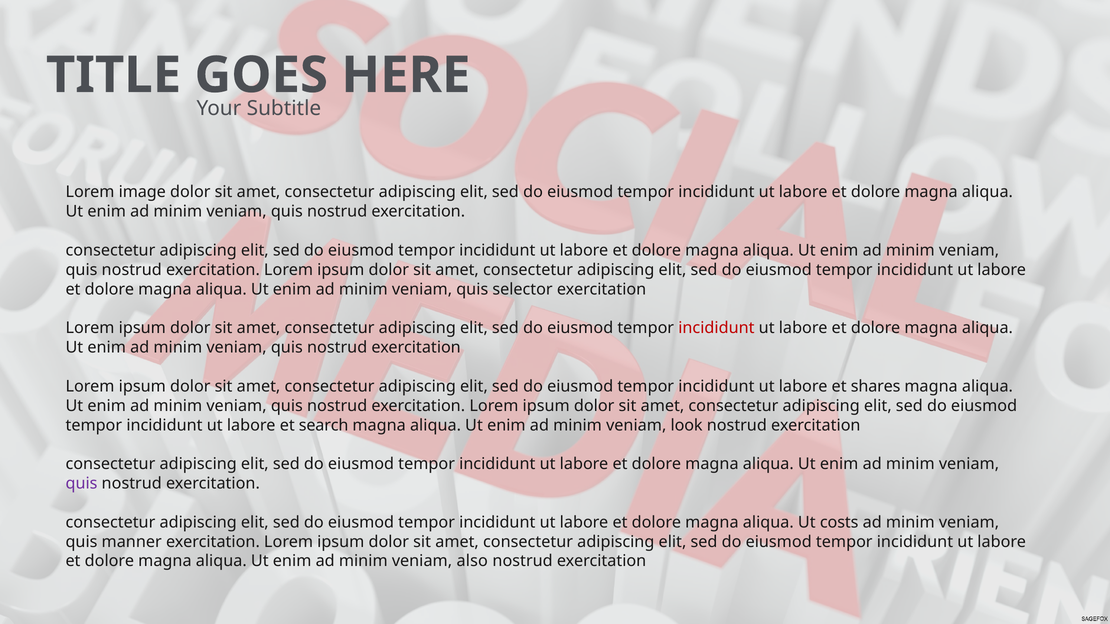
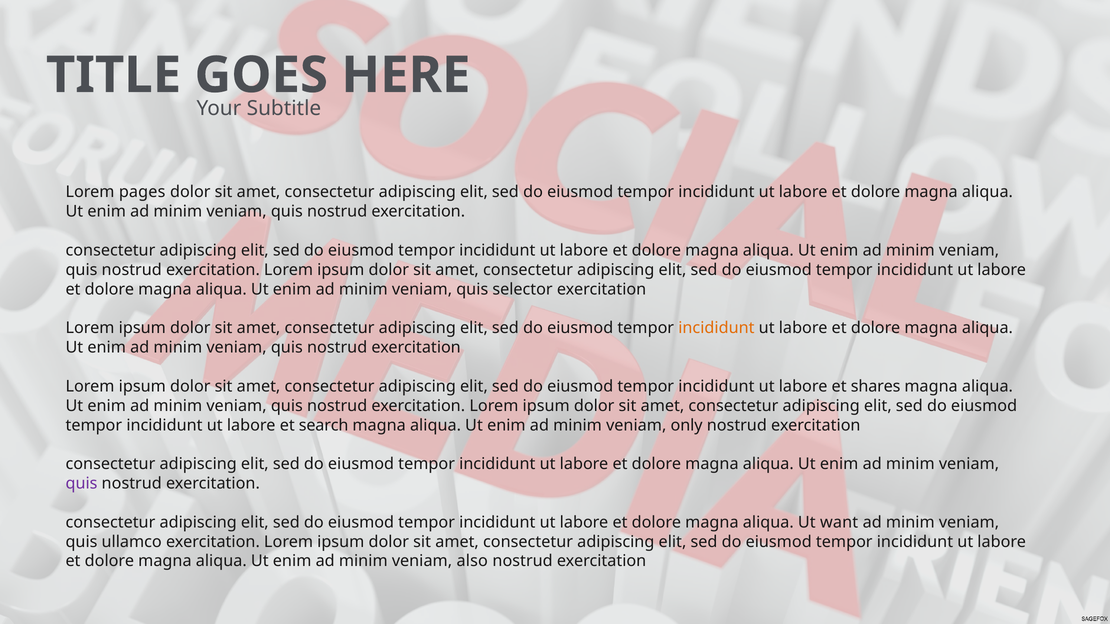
image: image -> pages
incididunt at (716, 328) colour: red -> orange
look: look -> only
costs: costs -> want
manner: manner -> ullamco
